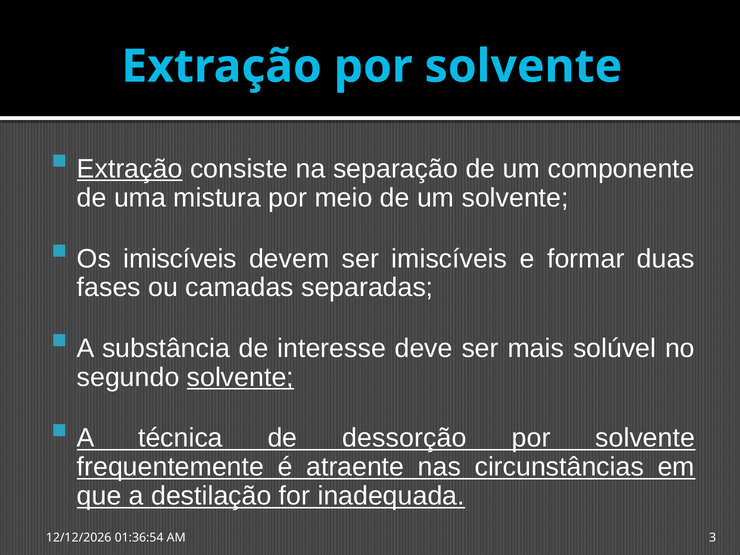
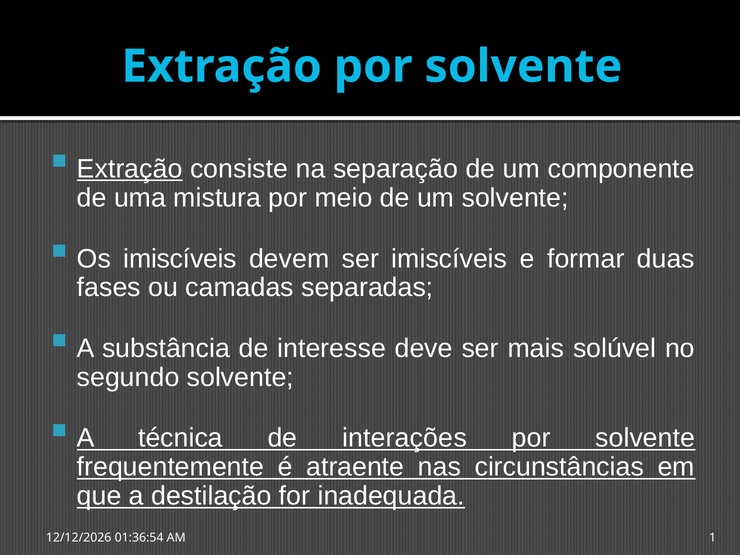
solvente at (240, 377) underline: present -> none
dessorção: dessorção -> interações
3: 3 -> 1
